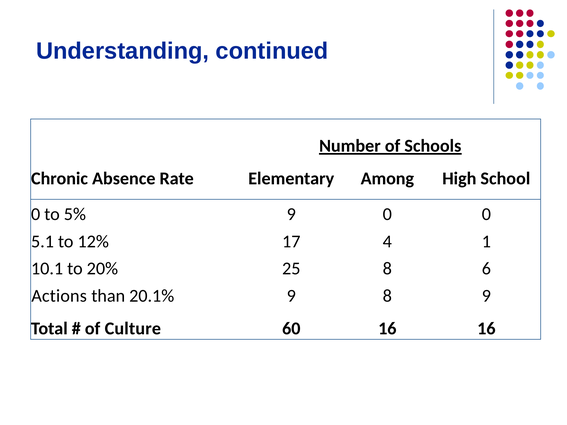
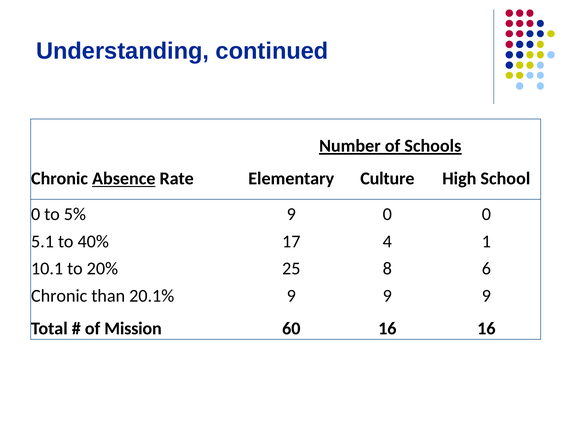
Absence underline: none -> present
Among: Among -> Culture
12%: 12% -> 40%
Actions at (59, 296): Actions -> Chronic
20.1% 9 8: 8 -> 9
Culture: Culture -> Mission
